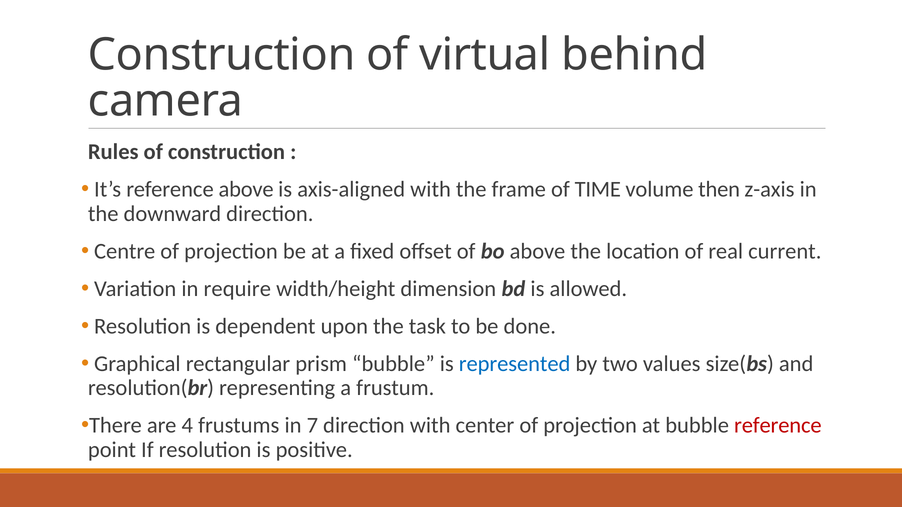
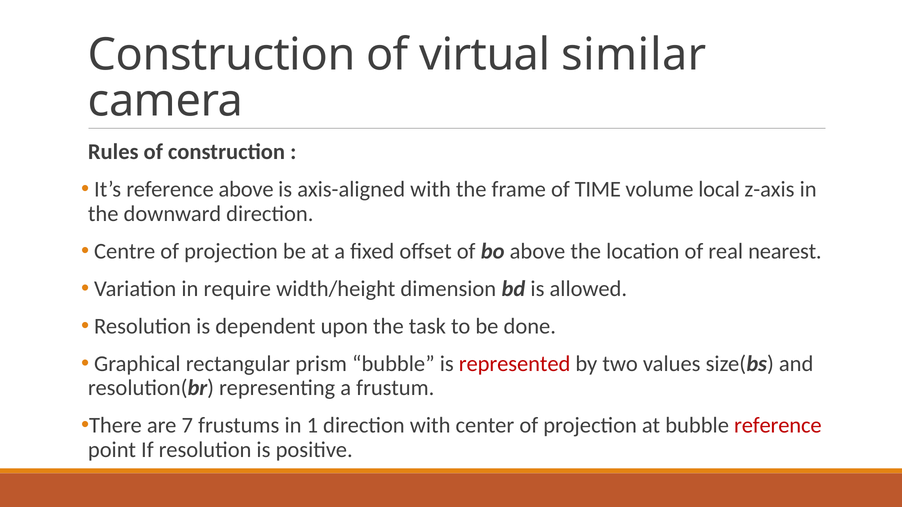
behind: behind -> similar
then: then -> local
current: current -> nearest
represented colour: blue -> red
4: 4 -> 7
7: 7 -> 1
